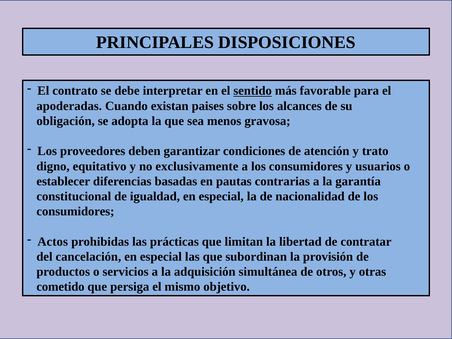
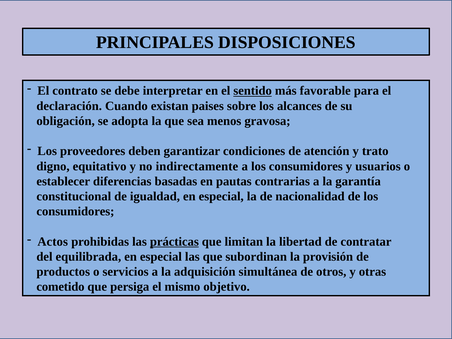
apoderadas: apoderadas -> declaración
exclusivamente: exclusivamente -> indirectamente
prácticas underline: none -> present
cancelación: cancelación -> equilibrada
